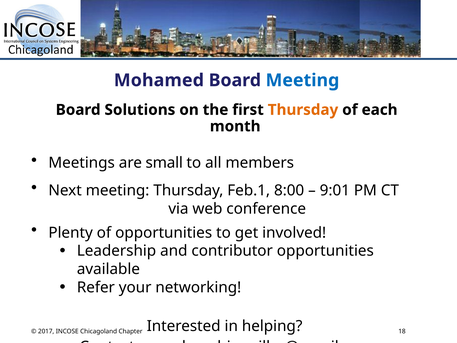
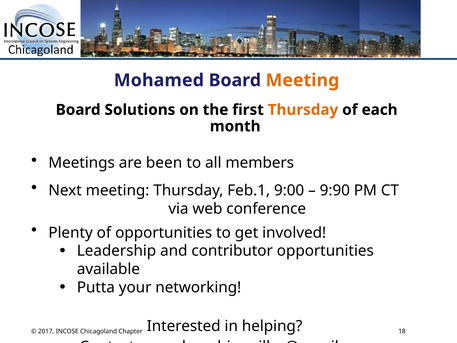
Meeting at (302, 80) colour: blue -> orange
small: small -> been
8:00: 8:00 -> 9:00
9:01: 9:01 -> 9:90
Refer: Refer -> Putta
